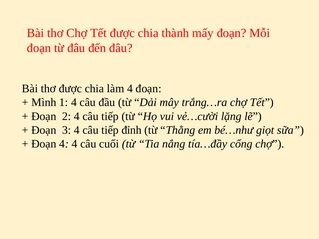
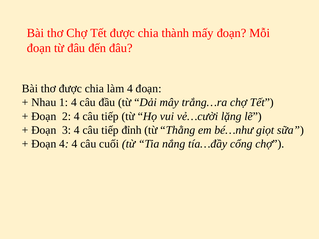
Mình: Mình -> Nhau
